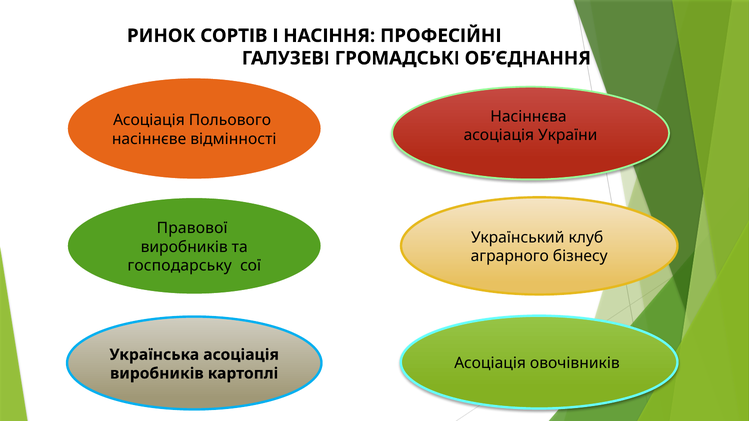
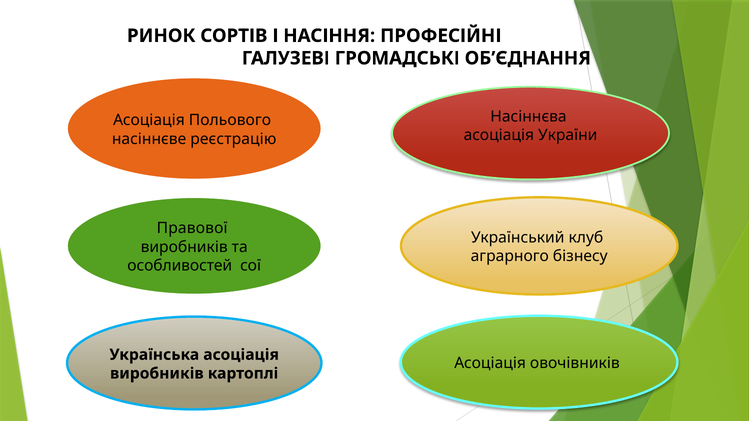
відмінності: відмінності -> реєстрацію
господарську: господарську -> особливостей
